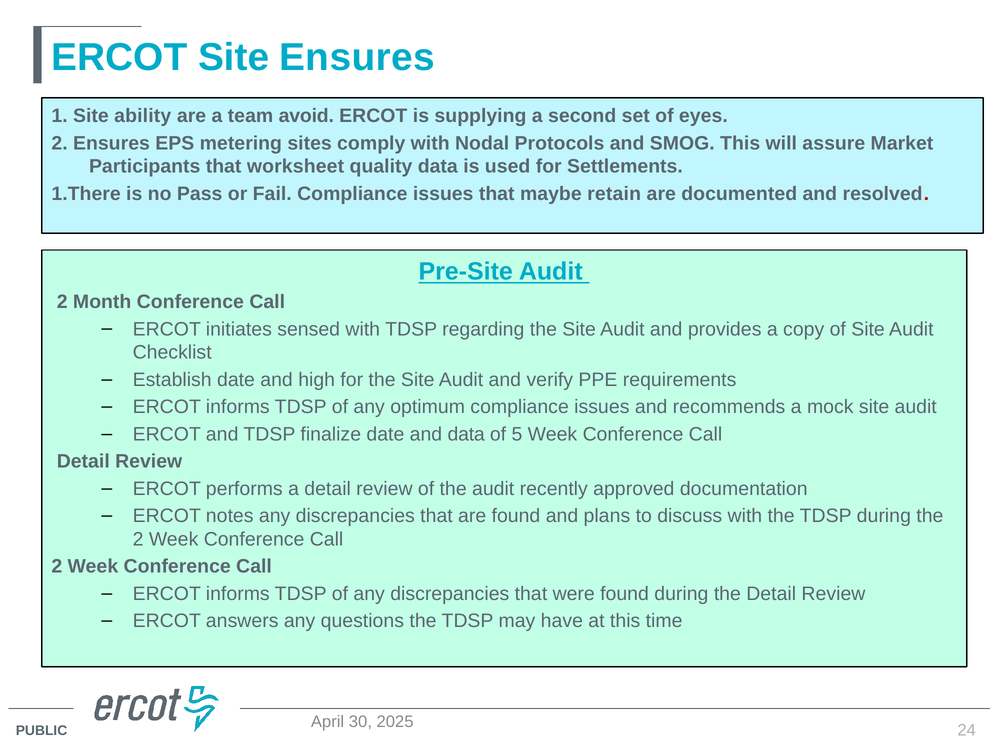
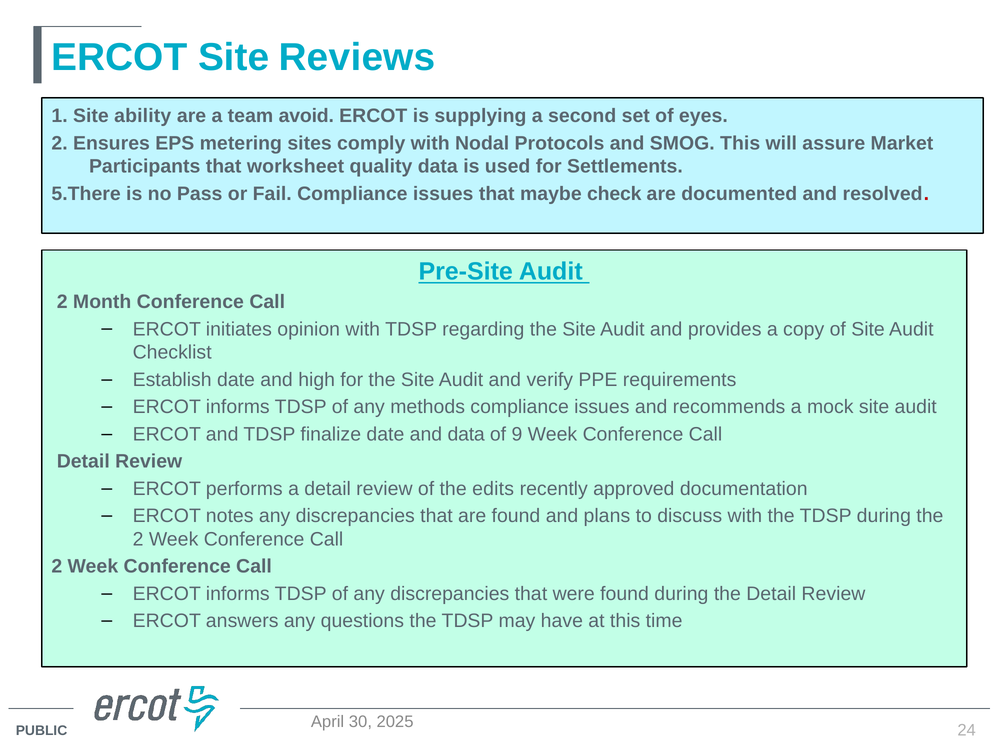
Site Ensures: Ensures -> Reviews
1.There: 1.There -> 5.There
retain: retain -> check
sensed: sensed -> opinion
optimum: optimum -> methods
5: 5 -> 9
the audit: audit -> edits
